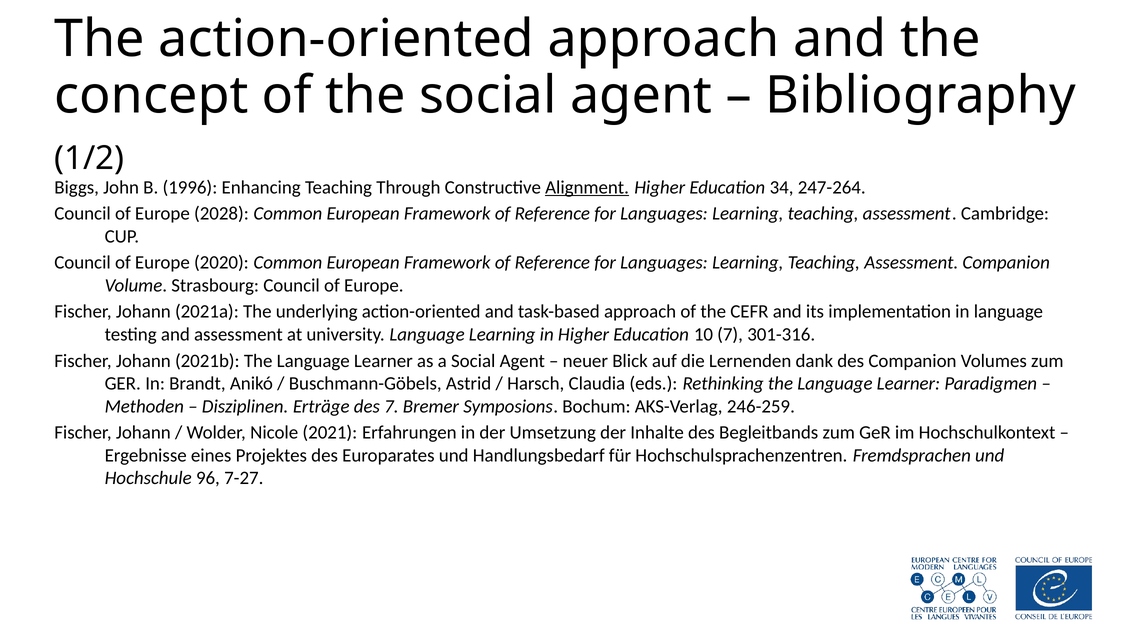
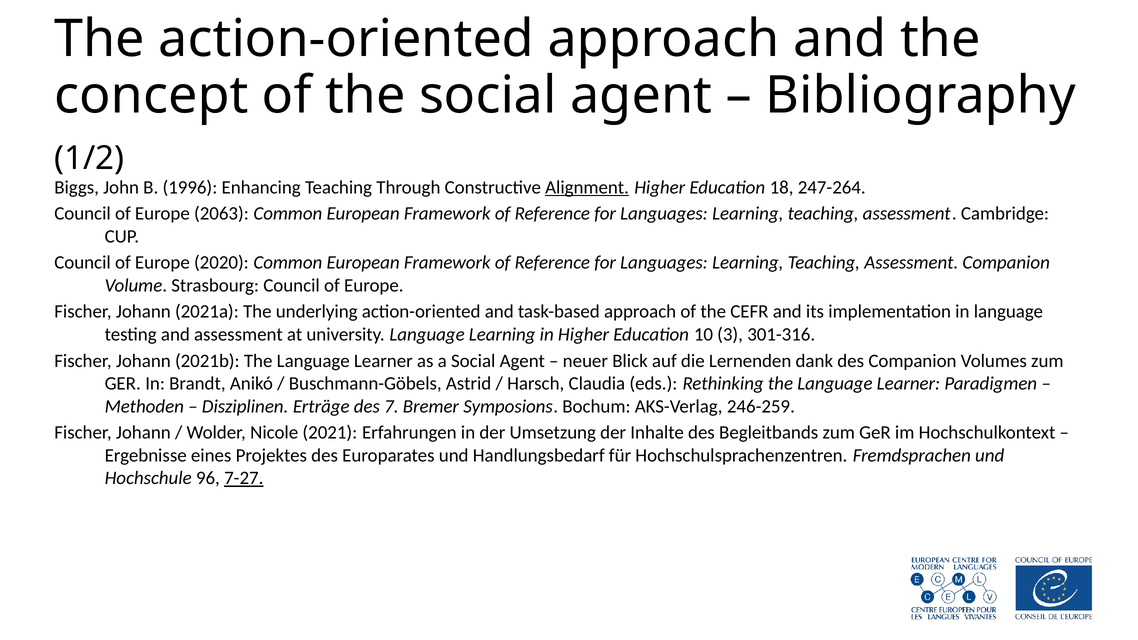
34: 34 -> 18
2028: 2028 -> 2063
10 7: 7 -> 3
7-27 underline: none -> present
